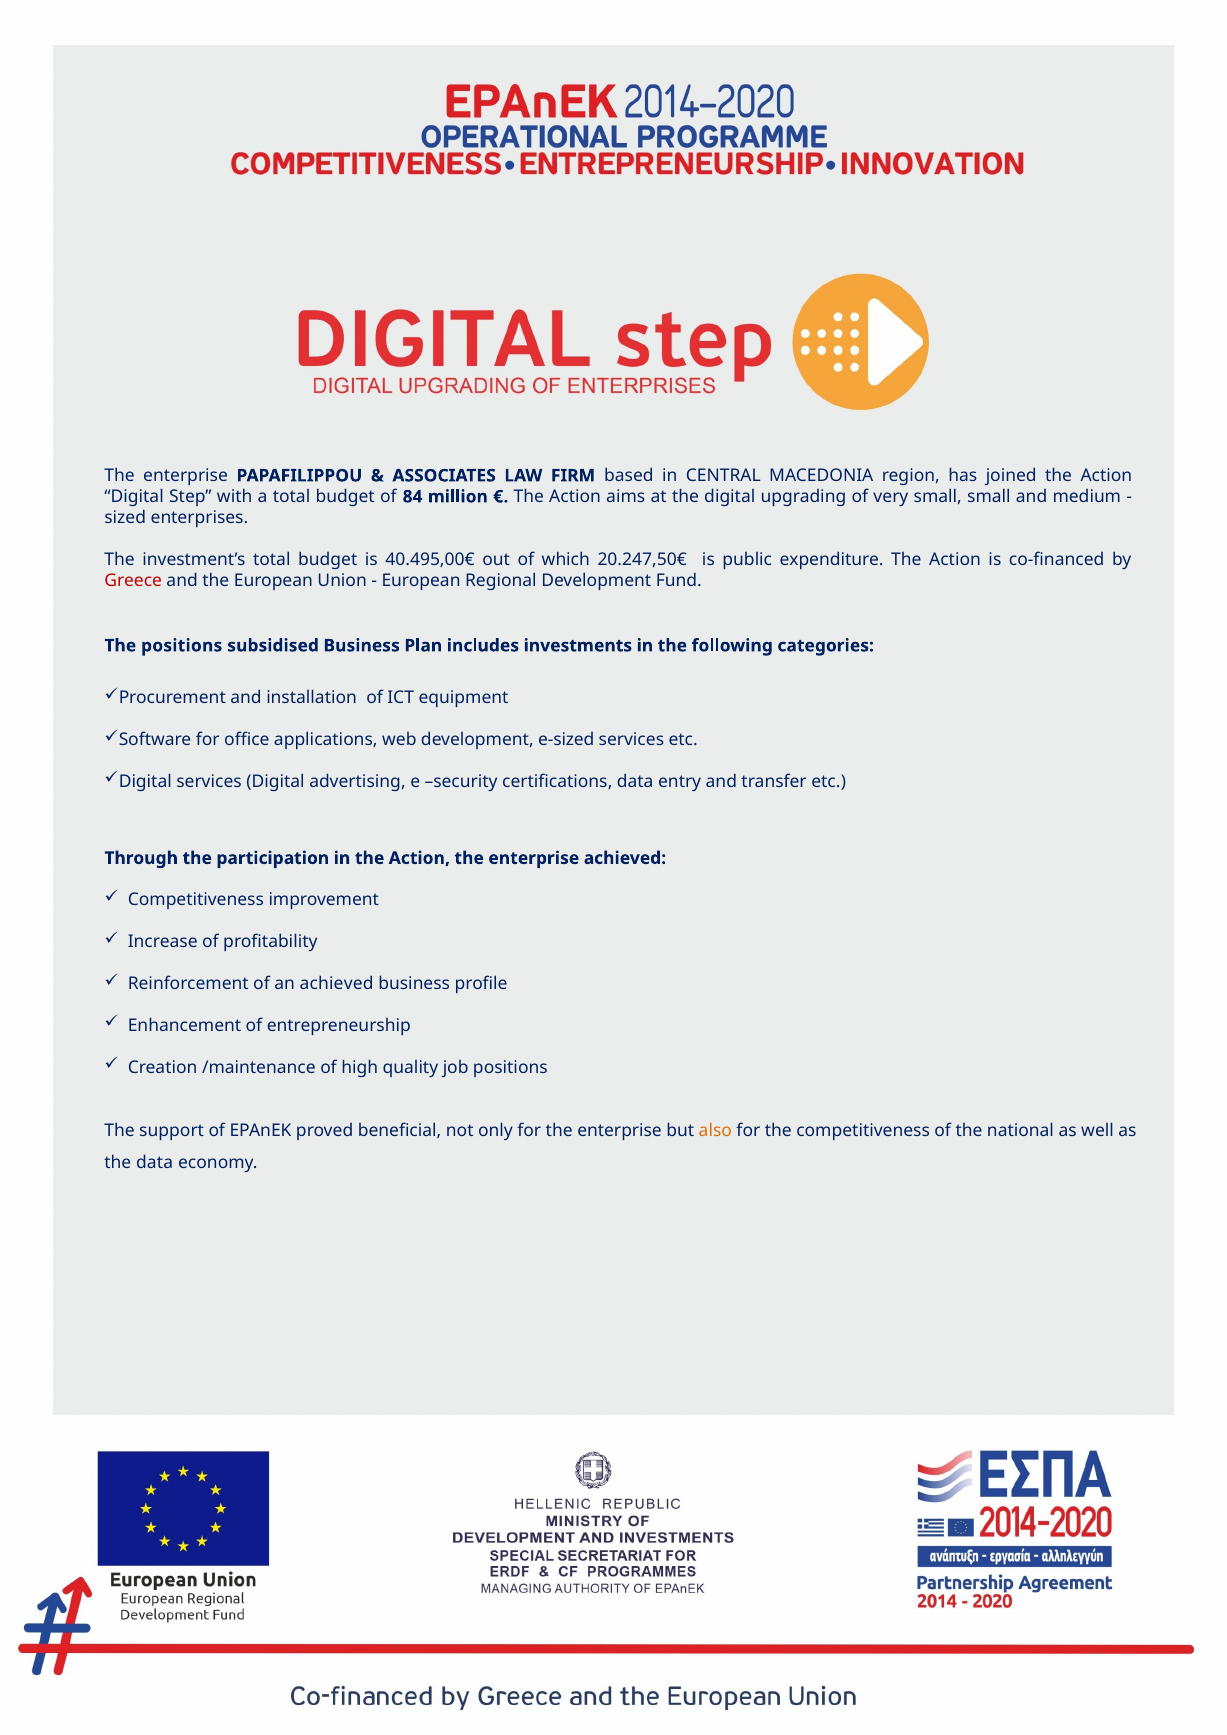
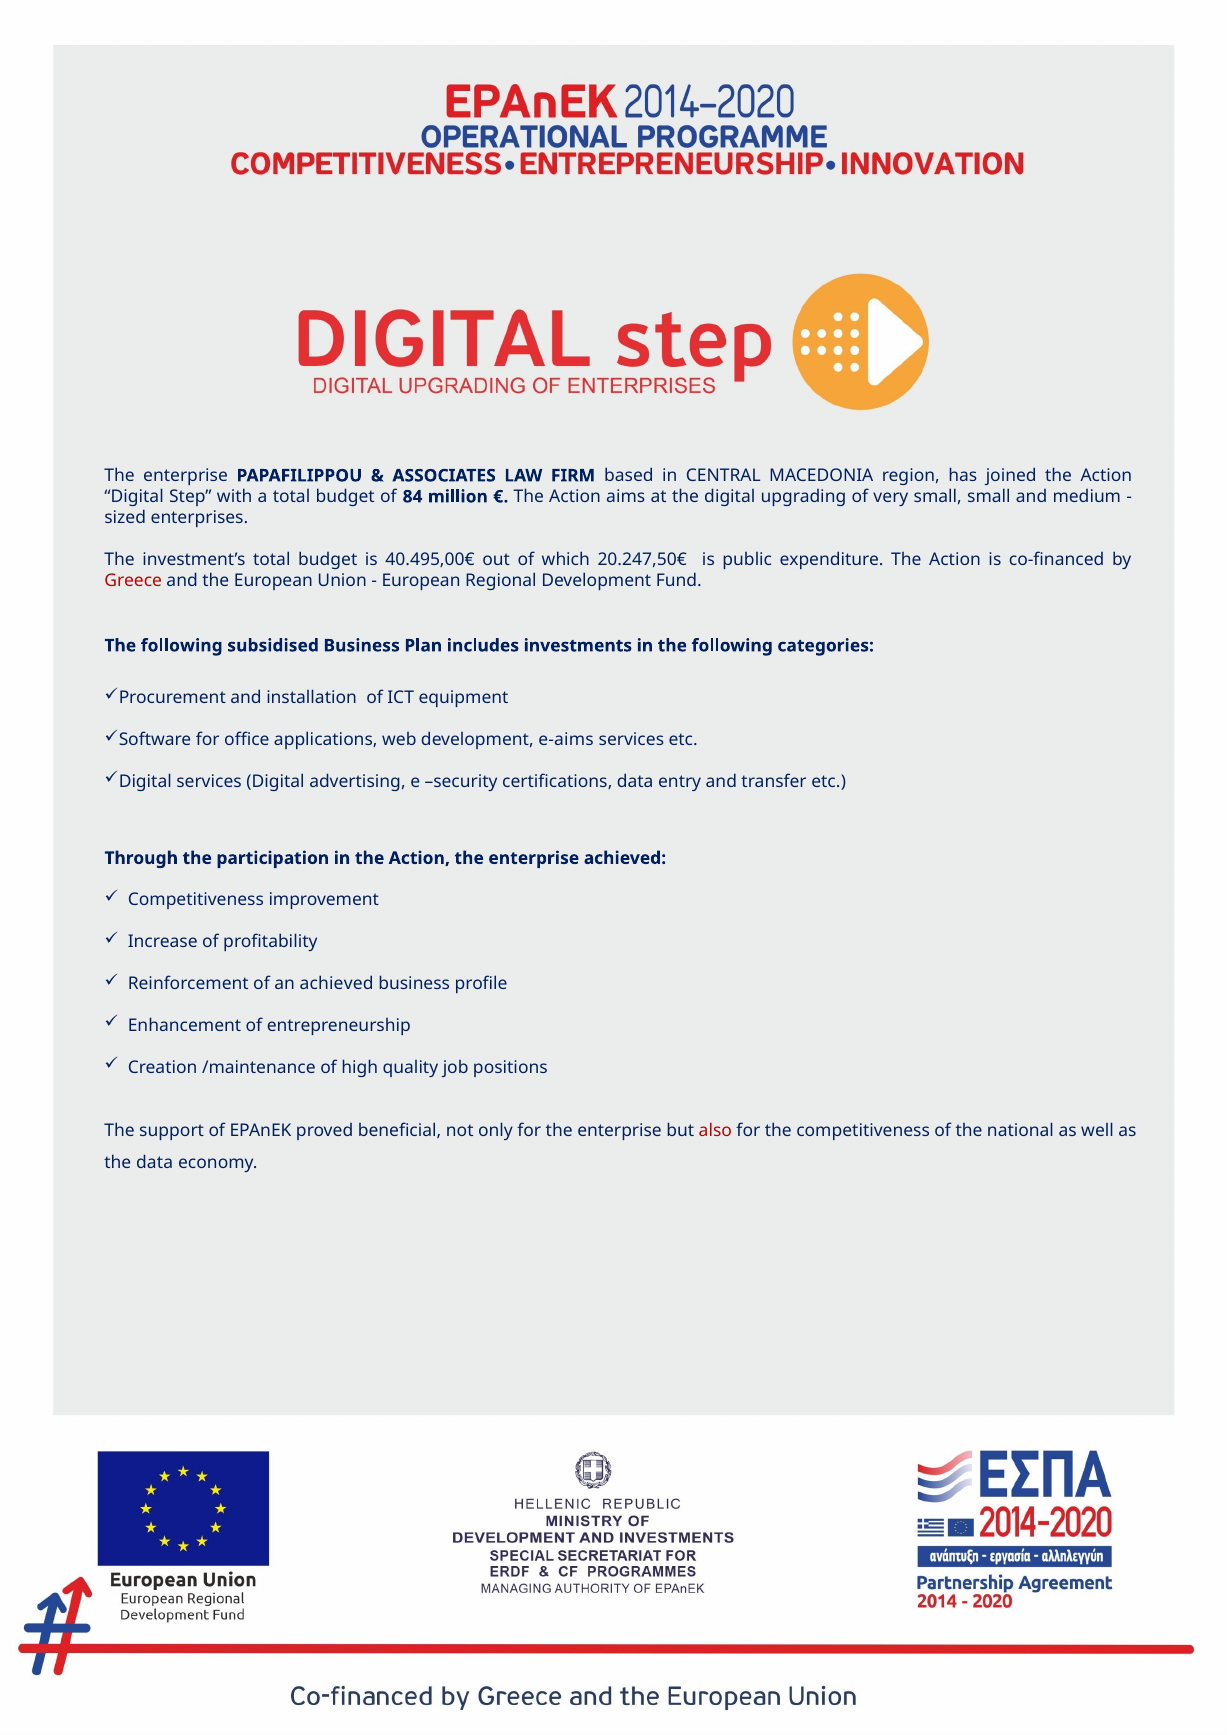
positions at (182, 646): positions -> following
e-sized: e-sized -> e-aims
also colour: orange -> red
